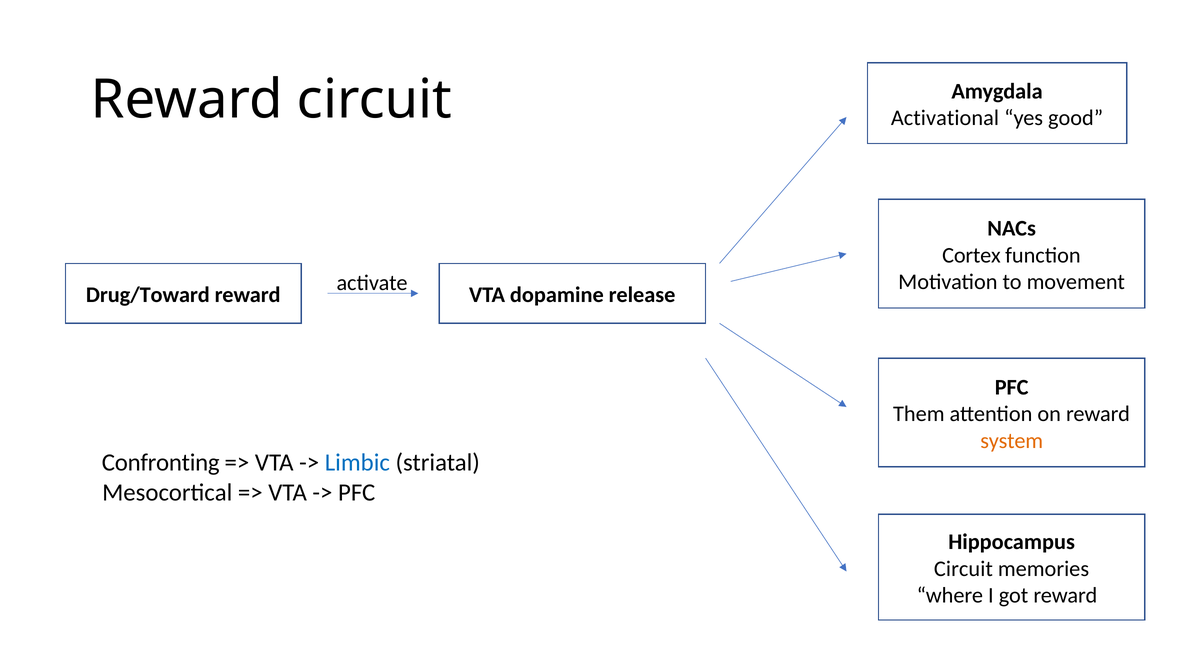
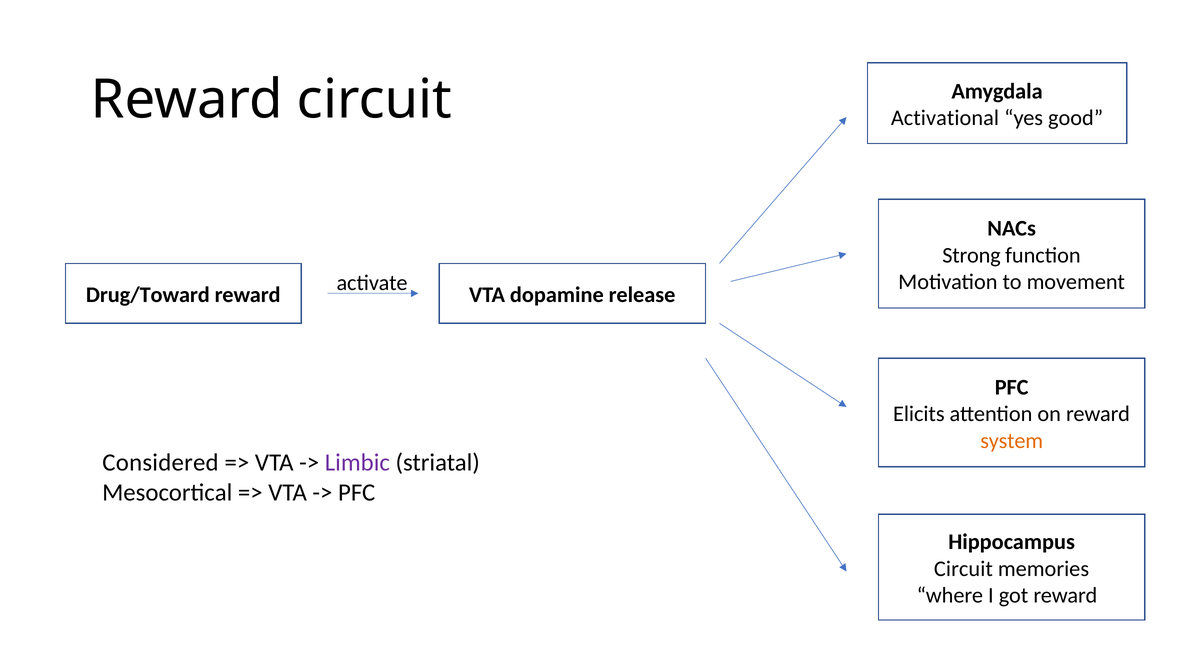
Cortex: Cortex -> Strong
Them: Them -> Elicits
Confronting: Confronting -> Considered
Limbic colour: blue -> purple
